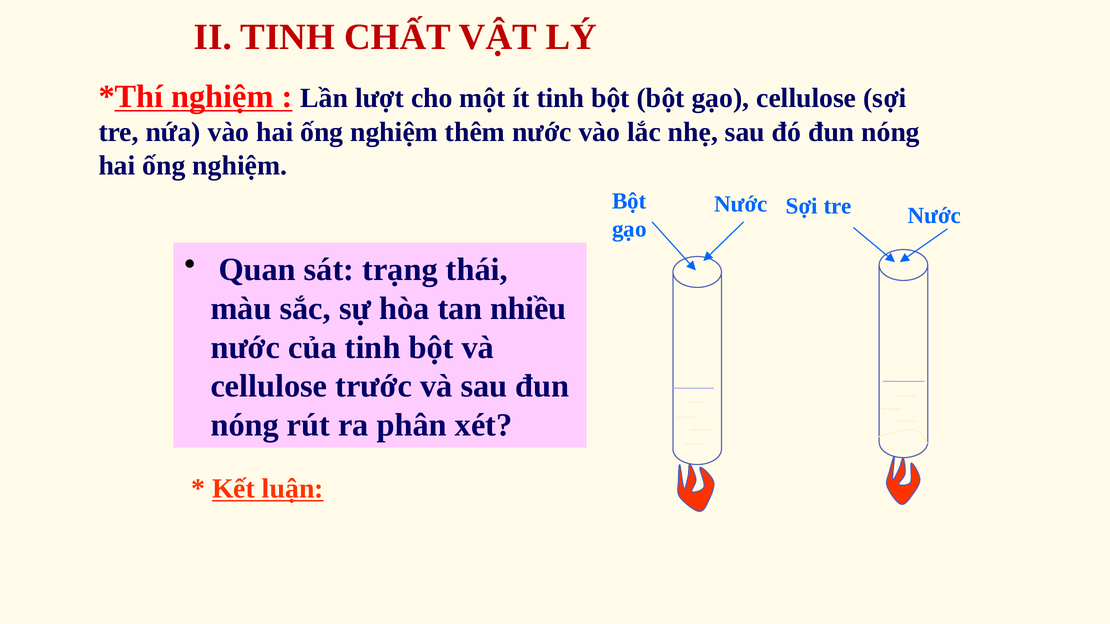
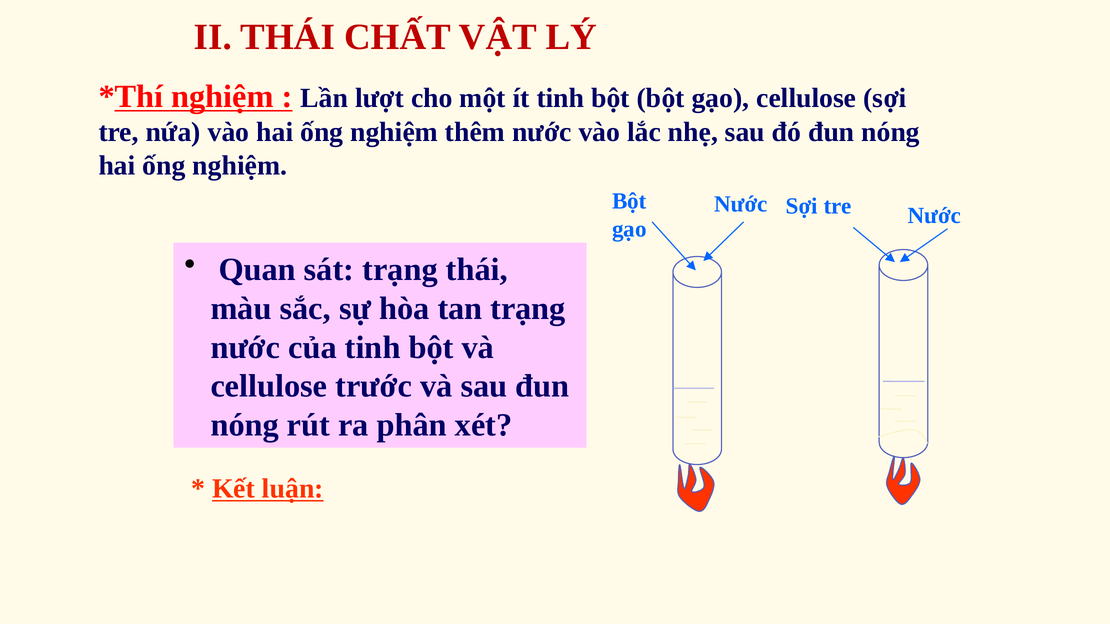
II TINH: TINH -> THÁI
tan nhiều: nhiều -> trạng
